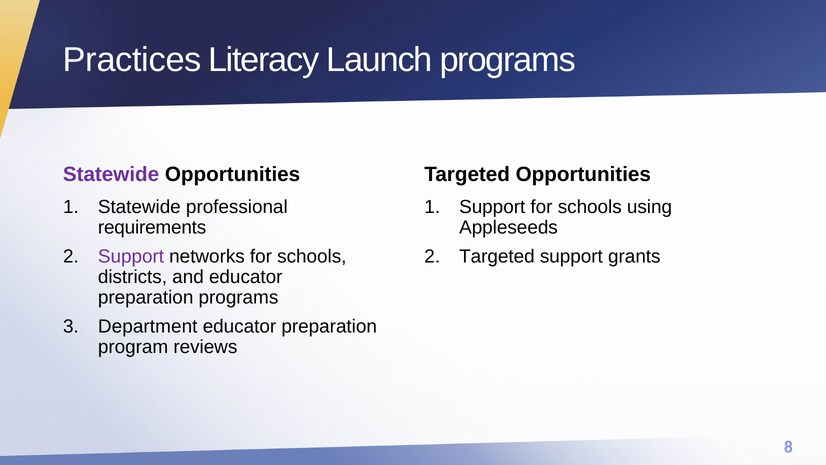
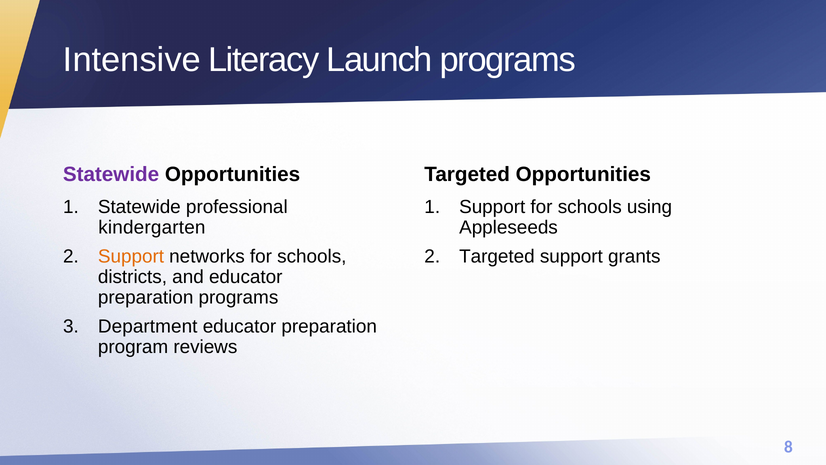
Practices: Practices -> Intensive
requirements: requirements -> kindergarten
Support at (131, 257) colour: purple -> orange
